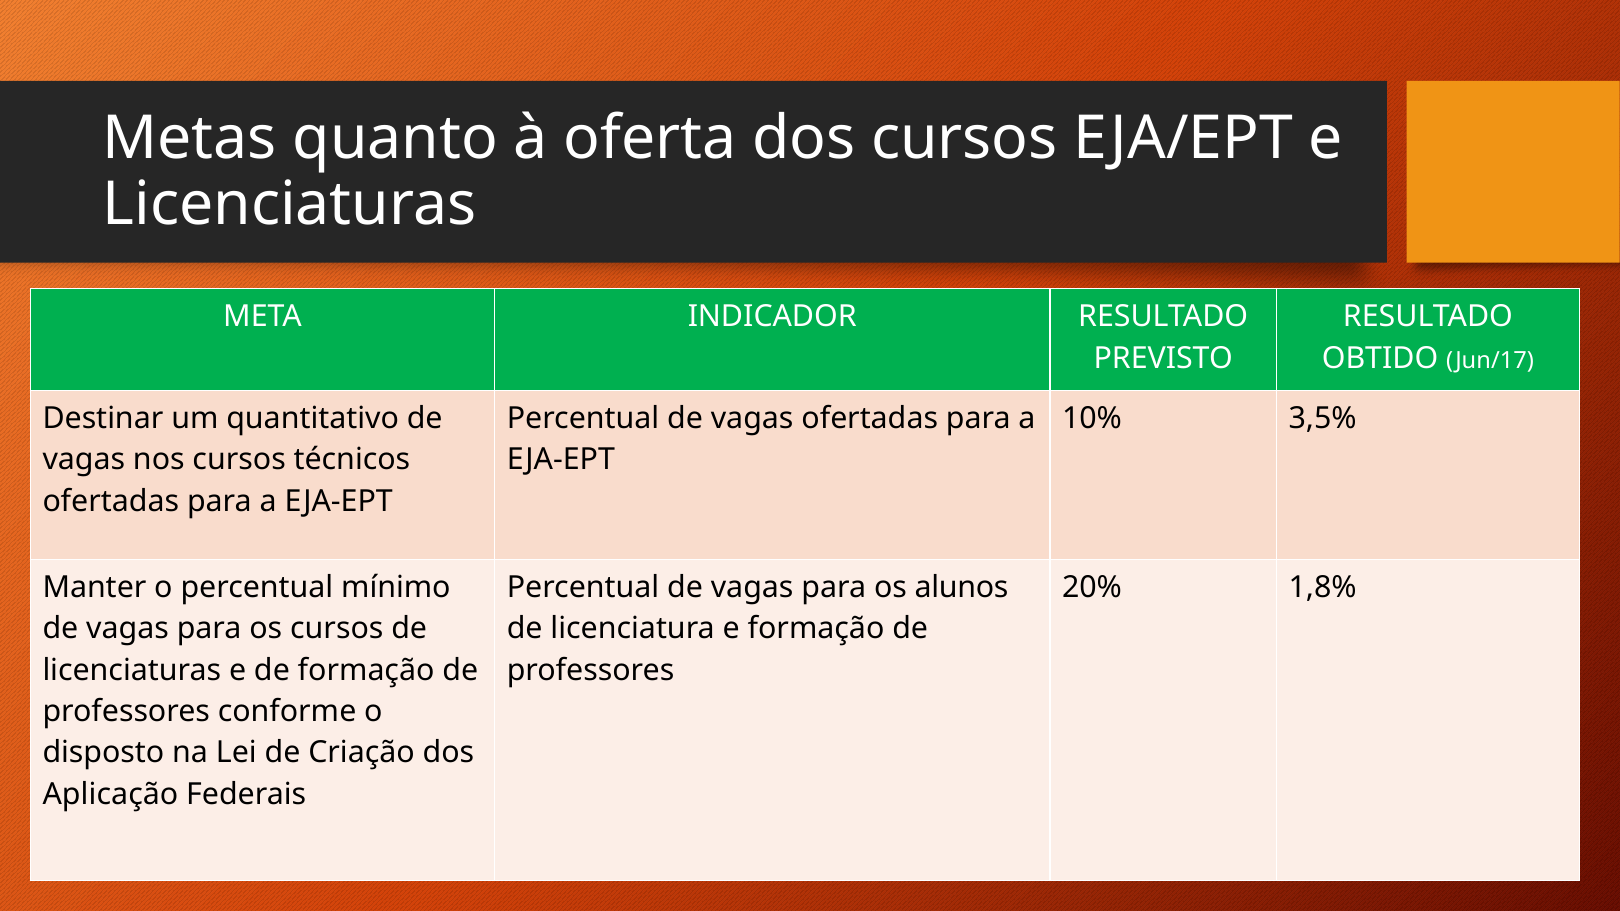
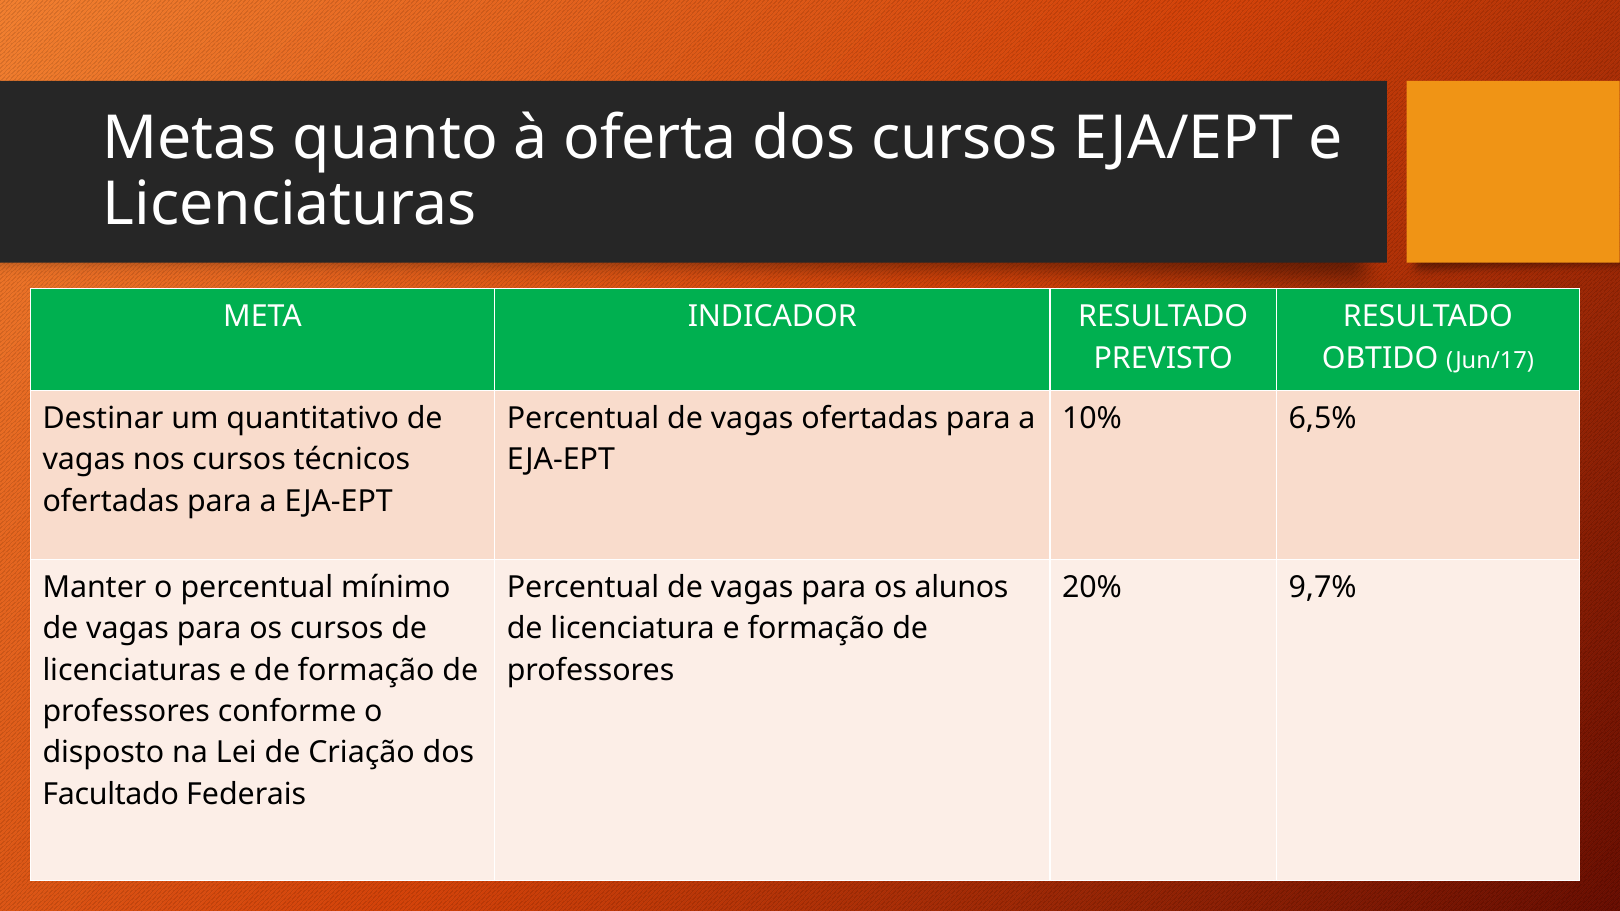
3,5%: 3,5% -> 6,5%
1,8%: 1,8% -> 9,7%
Aplicação: Aplicação -> Facultado
